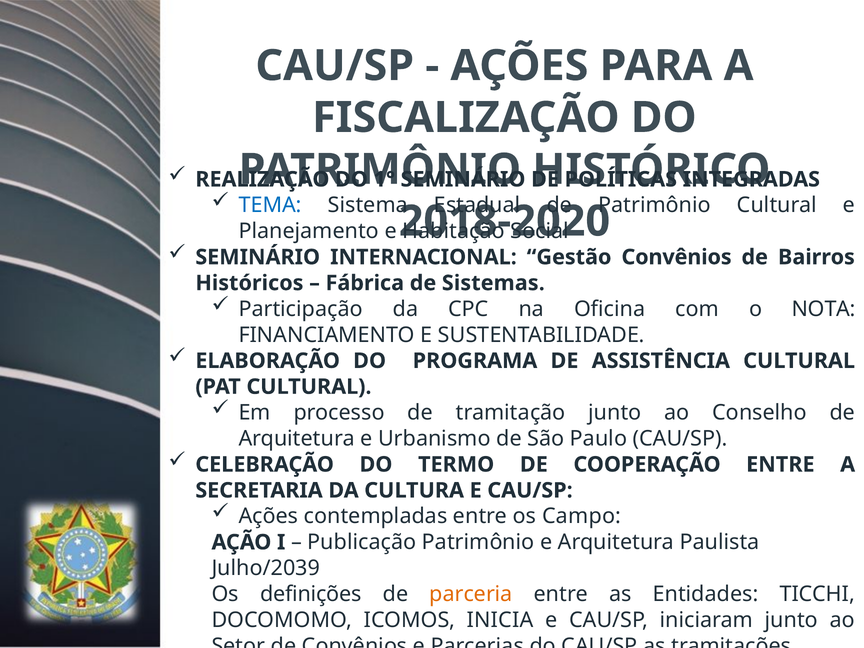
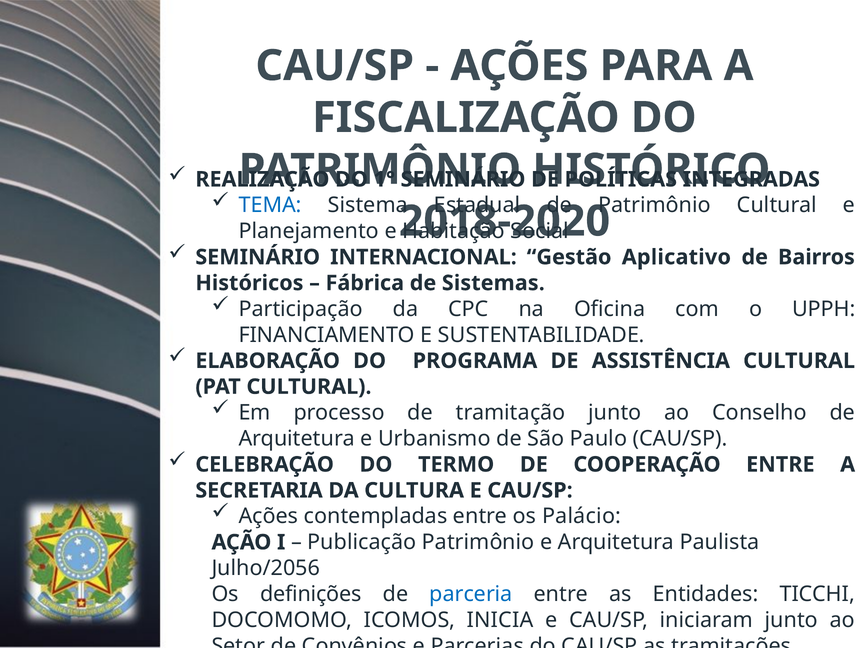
Gestão Convênios: Convênios -> Aplicativo
NOTA: NOTA -> UPPH
Campo: Campo -> Palácio
Julho/2039: Julho/2039 -> Julho/2056
parceria colour: orange -> blue
